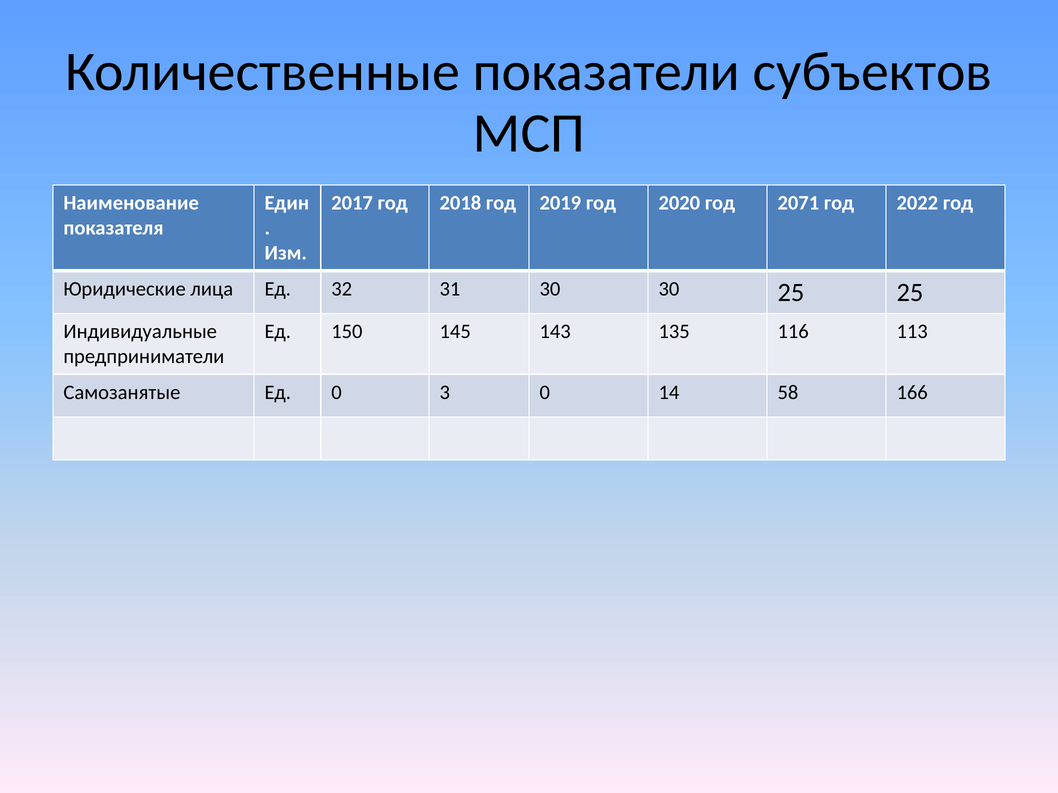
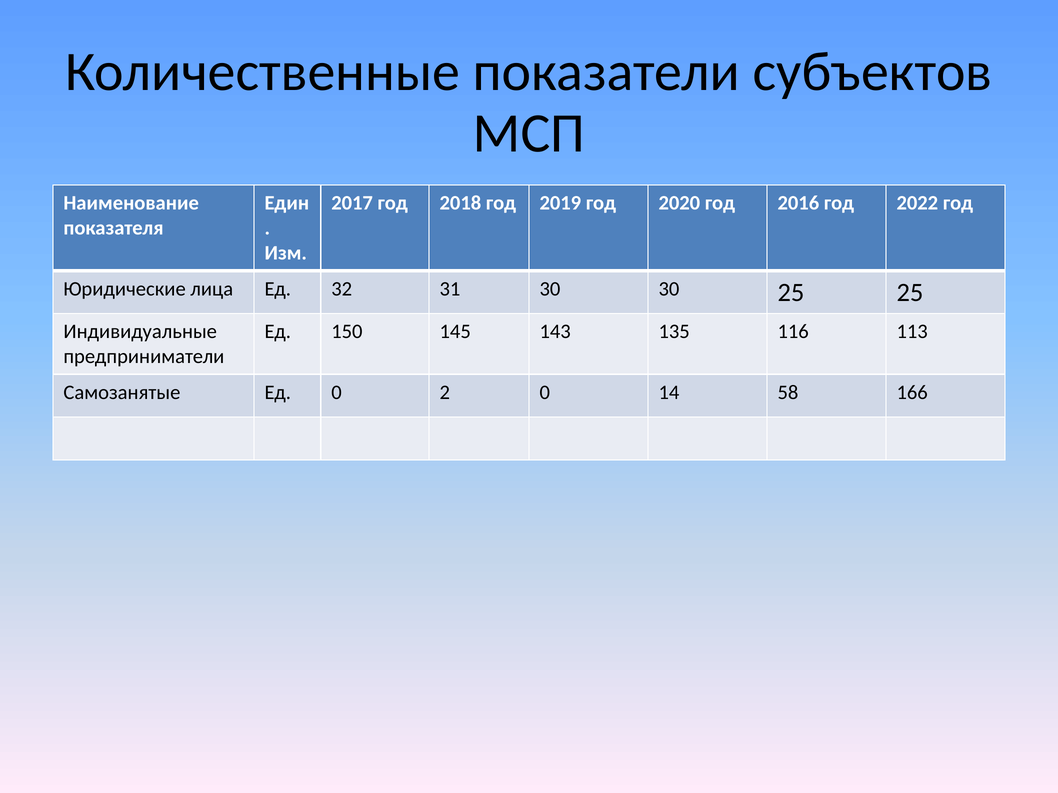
2071: 2071 -> 2016
3: 3 -> 2
